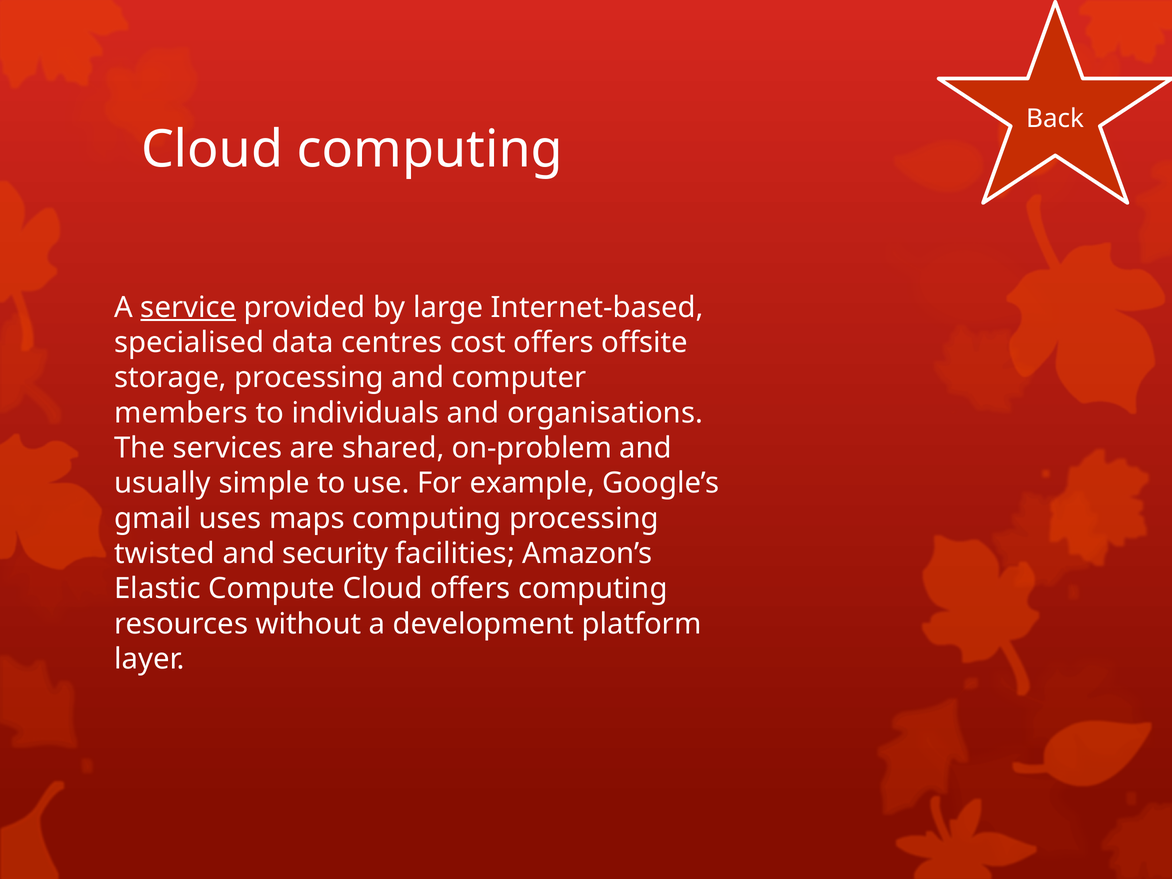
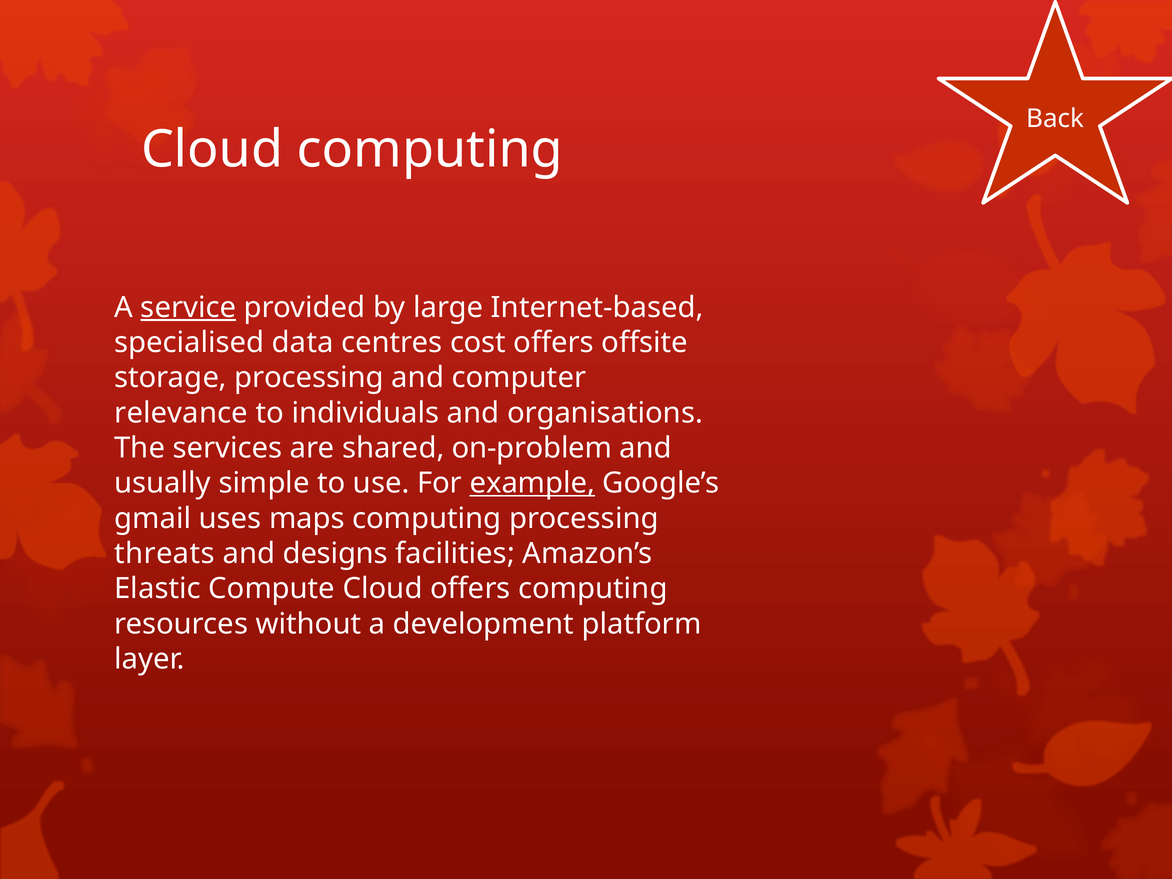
members: members -> relevance
example underline: none -> present
twisted: twisted -> threats
security: security -> designs
